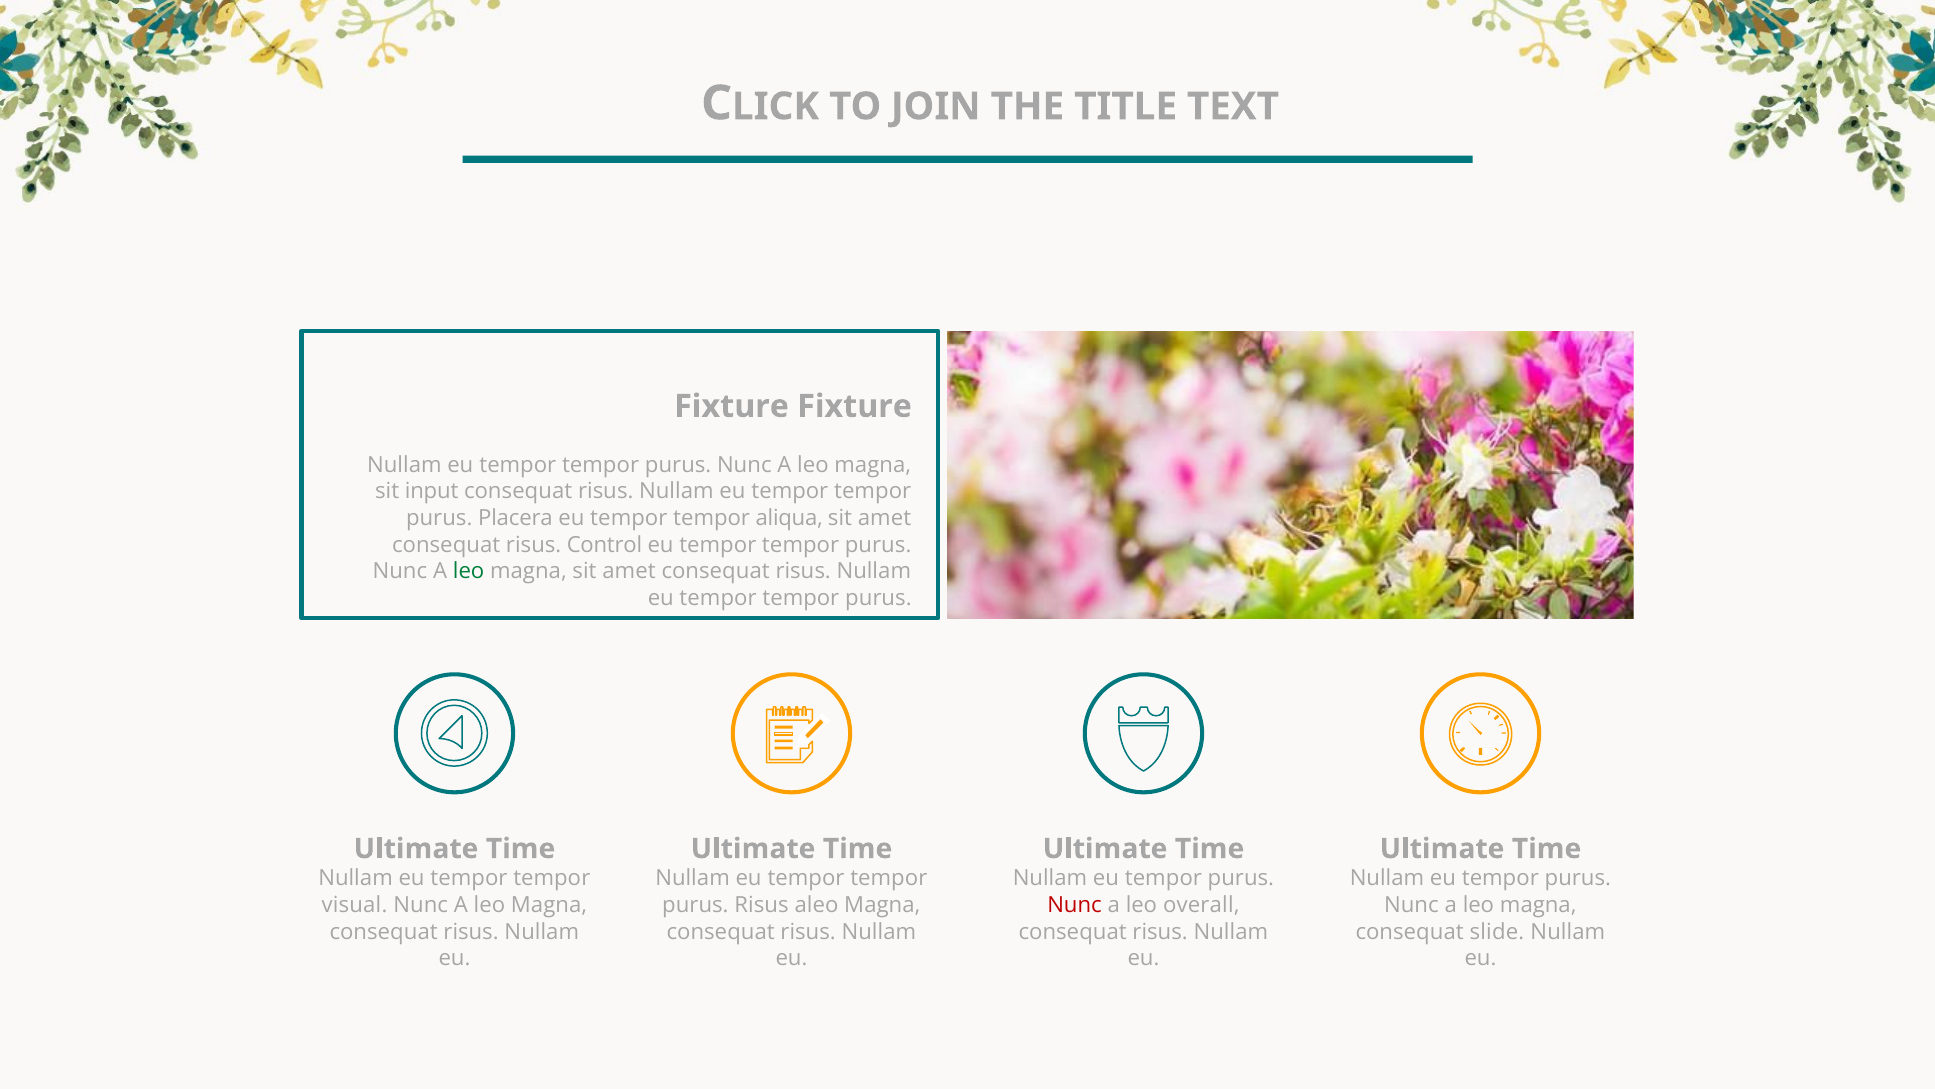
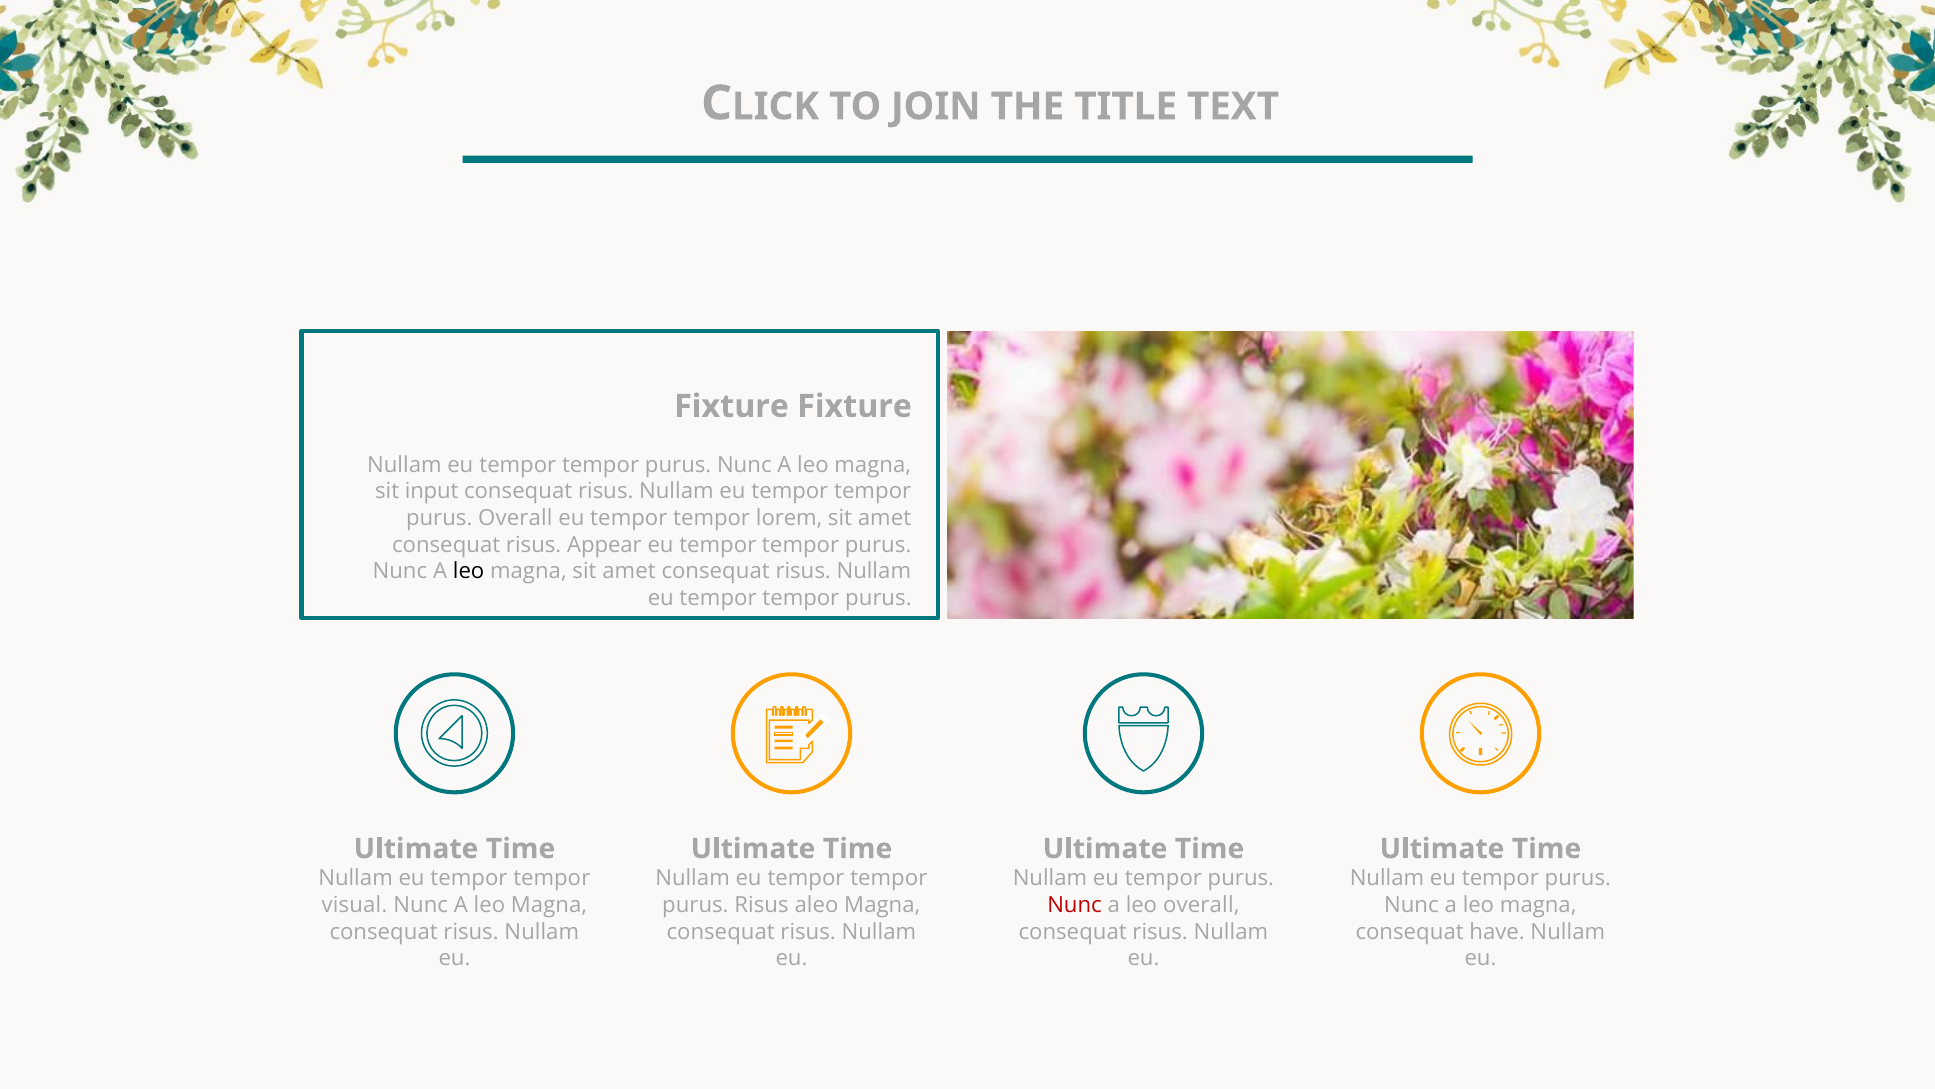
purus Placera: Placera -> Overall
aliqua: aliqua -> lorem
Control: Control -> Appear
leo at (469, 571) colour: green -> black
slide: slide -> have
